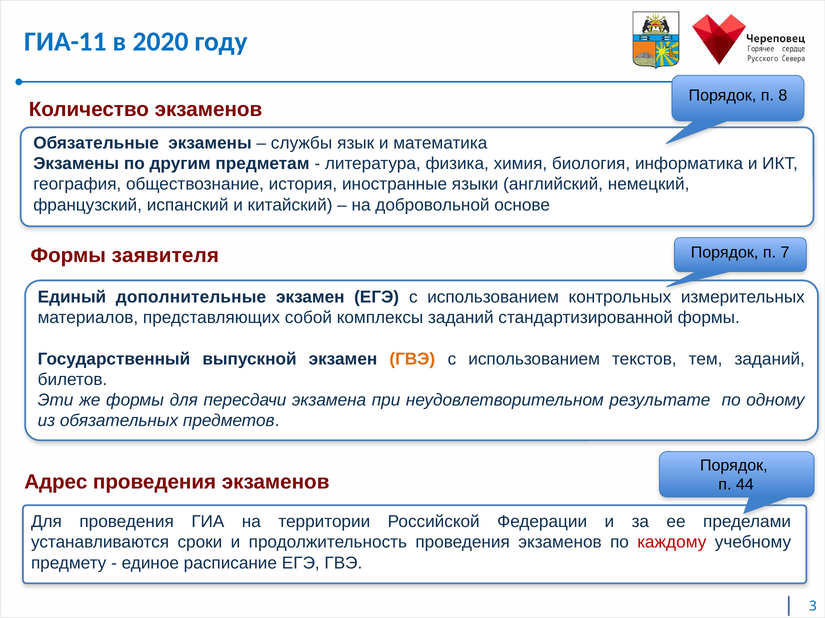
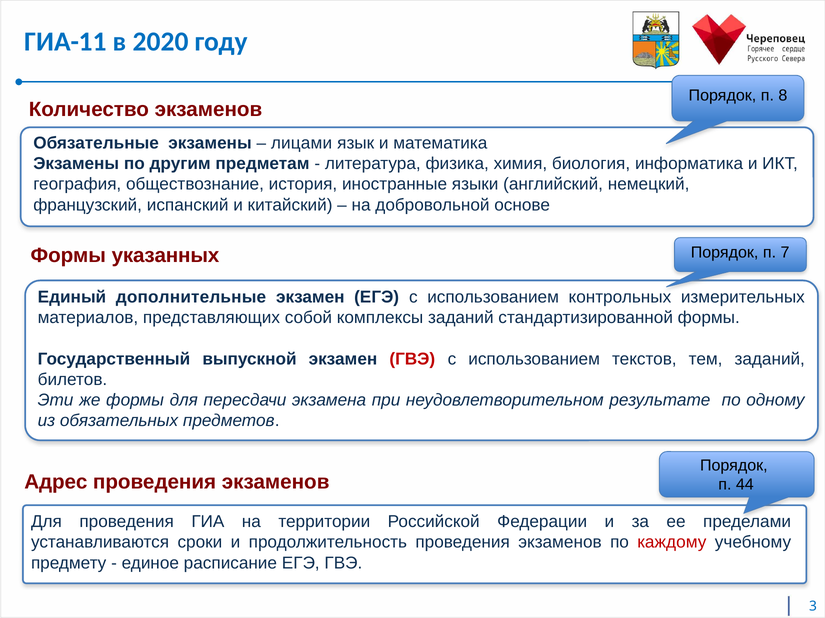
службы: службы -> лицами
заявителя: заявителя -> указанных
ГВЭ at (412, 359) colour: orange -> red
